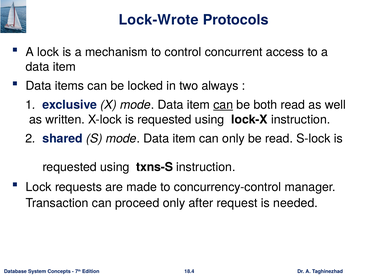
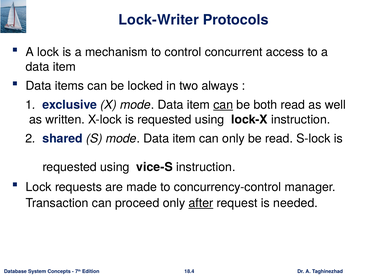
Lock-Wrote: Lock-Wrote -> Lock-Writer
txns-S: txns-S -> vice-S
after underline: none -> present
